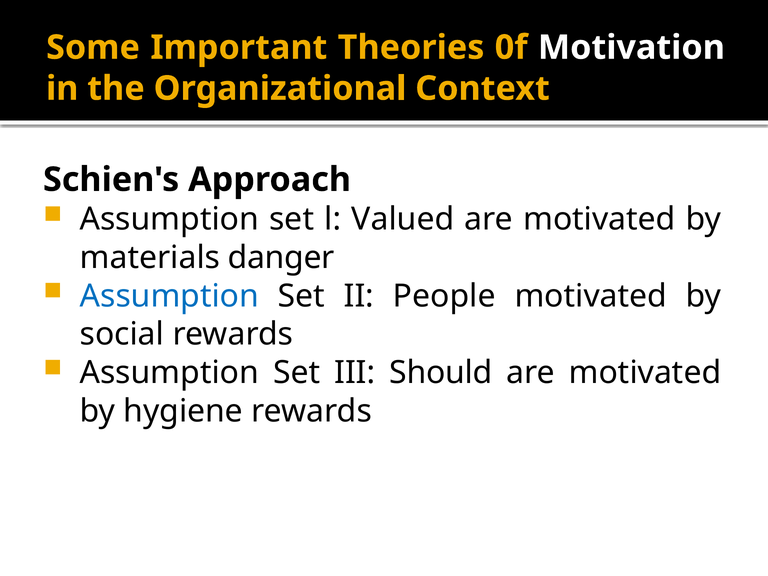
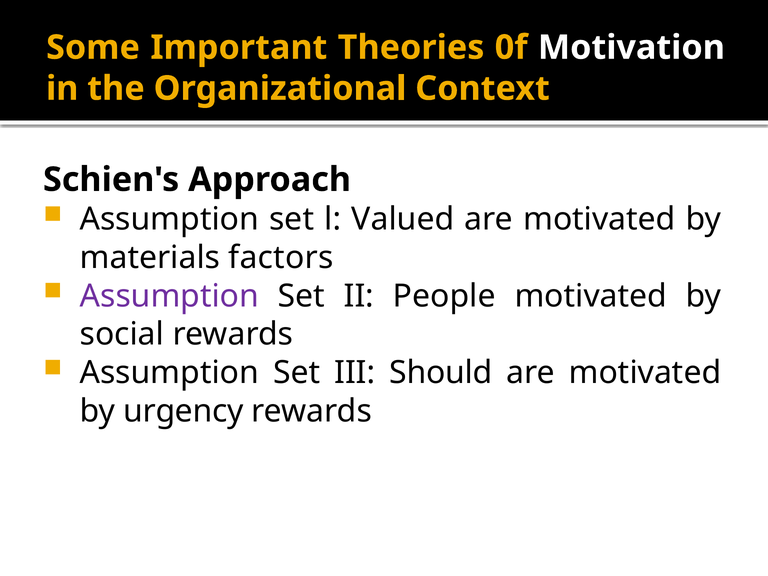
danger: danger -> factors
Assumption at (169, 296) colour: blue -> purple
hygiene: hygiene -> urgency
